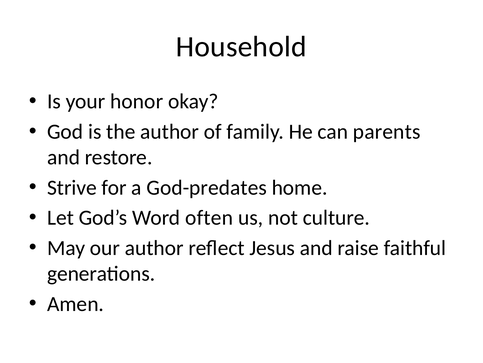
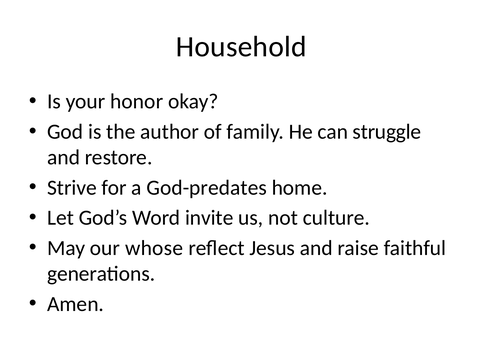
parents: parents -> struggle
often: often -> invite
our author: author -> whose
